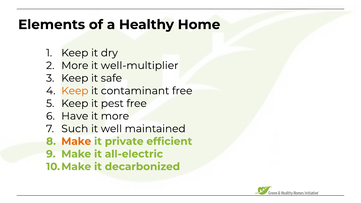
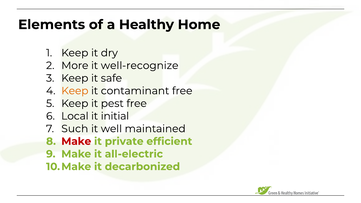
well-multiplier: well-multiplier -> well-recognize
Have: Have -> Local
it more: more -> initial
Make at (76, 141) colour: orange -> red
